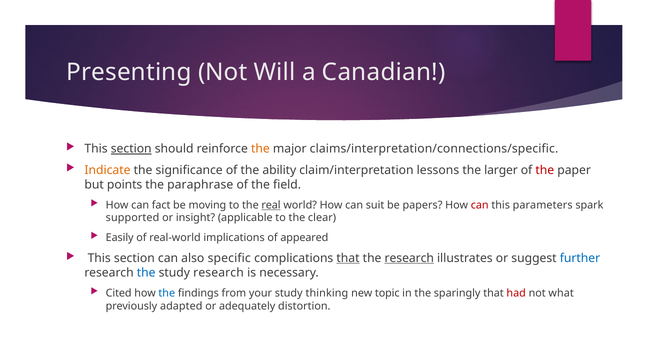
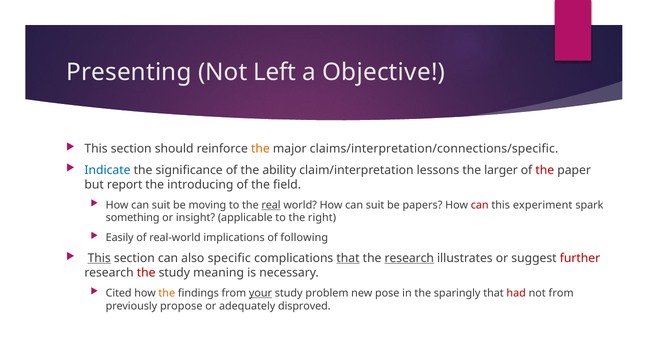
Will: Will -> Left
Canadian: Canadian -> Objective
section at (131, 149) underline: present -> none
Indicate colour: orange -> blue
points: points -> report
paraphrase: paraphrase -> introducing
fact at (161, 205): fact -> suit
parameters: parameters -> experiment
supported: supported -> something
clear: clear -> right
appeared: appeared -> following
This at (99, 259) underline: none -> present
further colour: blue -> red
the at (146, 273) colour: blue -> red
study research: research -> meaning
the at (167, 293) colour: blue -> orange
your underline: none -> present
thinking: thinking -> problem
topic: topic -> pose
not what: what -> from
adapted: adapted -> propose
distortion: distortion -> disproved
